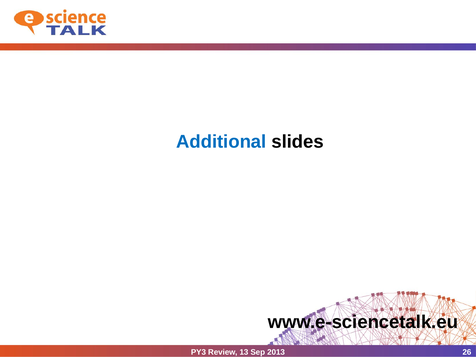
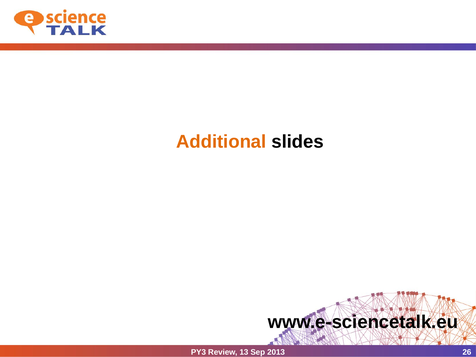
Additional colour: blue -> orange
